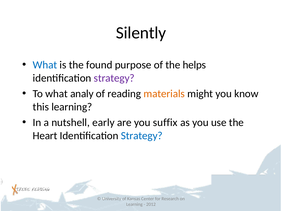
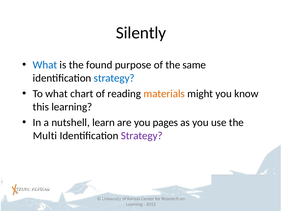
helps: helps -> same
strategy at (114, 78) colour: purple -> blue
analy: analy -> chart
early: early -> learn
suffix: suffix -> pages
Heart: Heart -> Multi
Strategy at (142, 136) colour: blue -> purple
